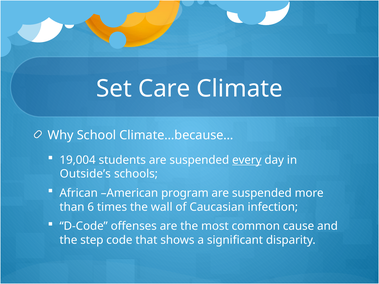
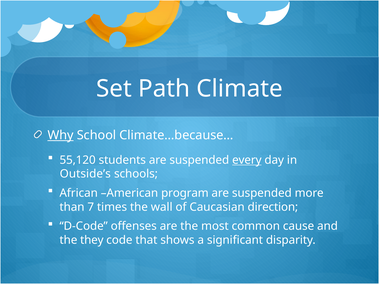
Care: Care -> Path
Why underline: none -> present
19,004: 19,004 -> 55,120
6: 6 -> 7
infection: infection -> direction
step: step -> they
